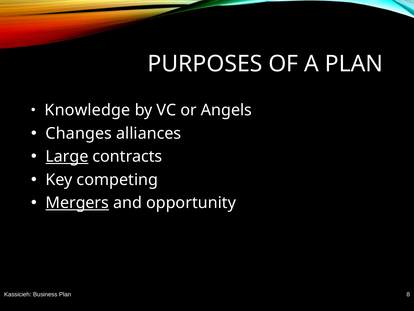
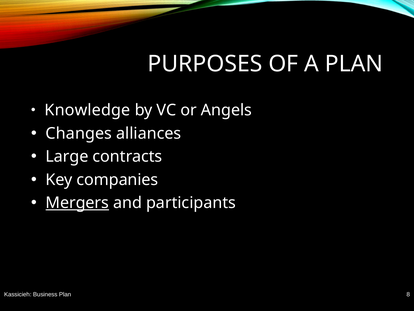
Large underline: present -> none
competing: competing -> companies
opportunity: opportunity -> participants
